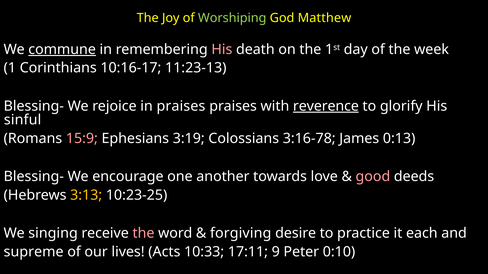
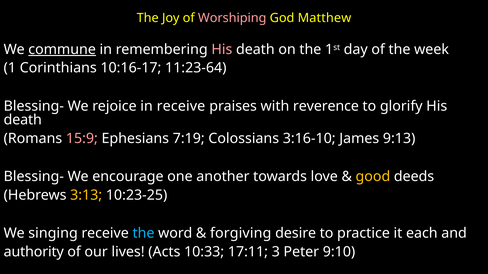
Worshiping colour: light green -> pink
11:23-13: 11:23-13 -> 11:23-64
in praises: praises -> receive
reverence underline: present -> none
sinful at (23, 120): sinful -> death
3:19: 3:19 -> 7:19
3:16-78: 3:16-78 -> 3:16-10
0:13: 0:13 -> 9:13
good colour: pink -> yellow
the at (143, 234) colour: pink -> light blue
supreme: supreme -> authority
9: 9 -> 3
0:10: 0:10 -> 9:10
